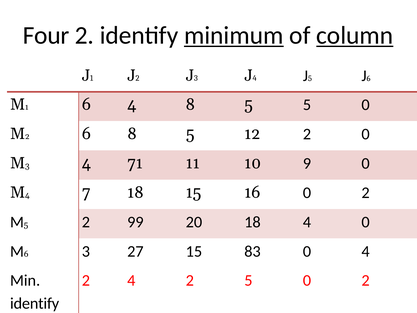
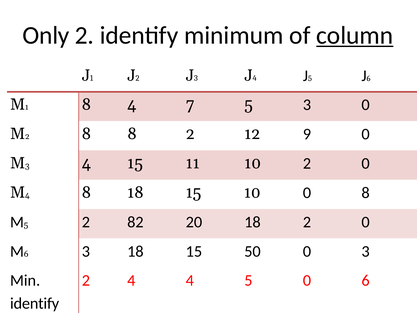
Four: Four -> Only
minimum underline: present -> none
6 at (86, 105): 6 -> 8
4 8: 8 -> 7
5 5: 5 -> 3
2 6: 6 -> 8
5 at (190, 134): 5 -> 2
12 2: 2 -> 9
4 71: 71 -> 15
10 9: 9 -> 2
4 7: 7 -> 8
15 16: 16 -> 10
2 at (366, 193): 2 -> 8
99: 99 -> 82
18 4: 4 -> 2
3 27: 27 -> 18
83: 83 -> 50
0 4: 4 -> 3
4 2: 2 -> 4
5 0 2: 2 -> 6
